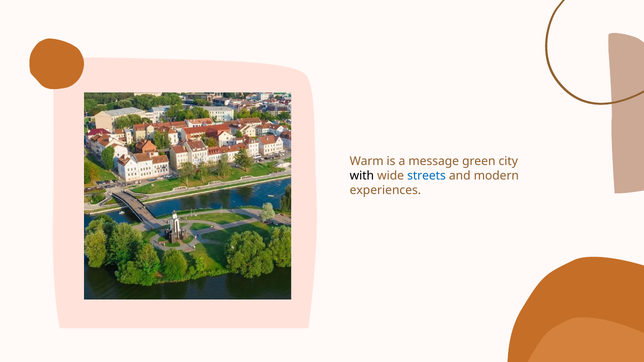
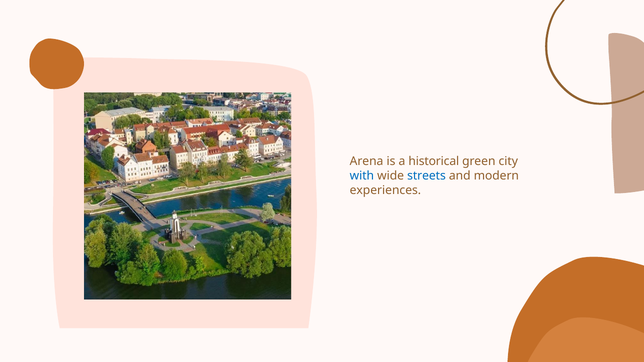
Warm: Warm -> Arena
message: message -> historical
with colour: black -> blue
